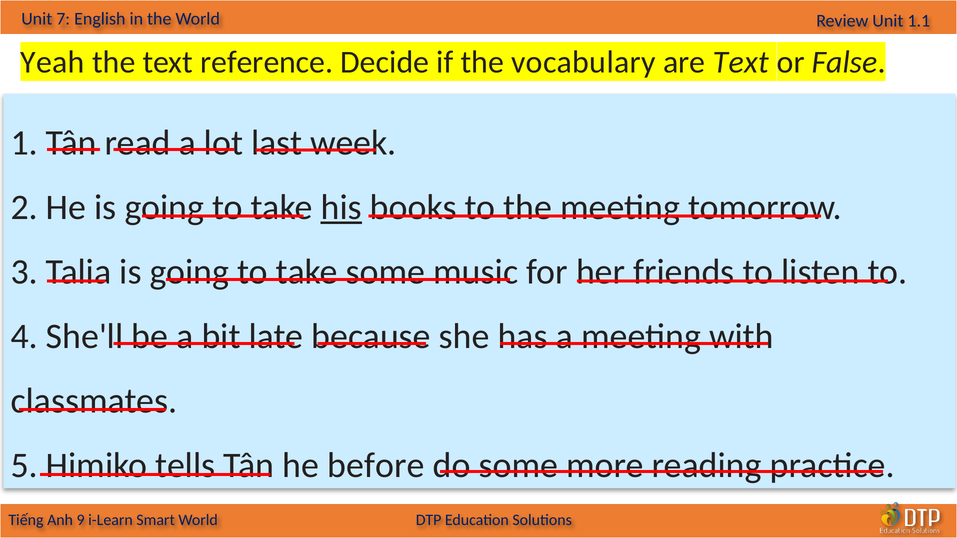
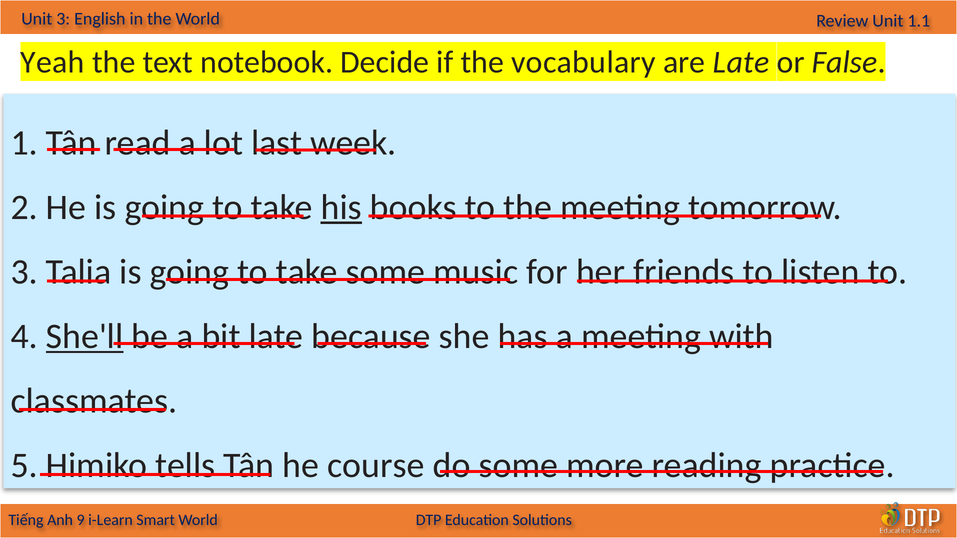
7 at (63, 19): 7 -> 3
reference: reference -> notebook
are Text: Text -> Late
She'll underline: none -> present
before: before -> course
